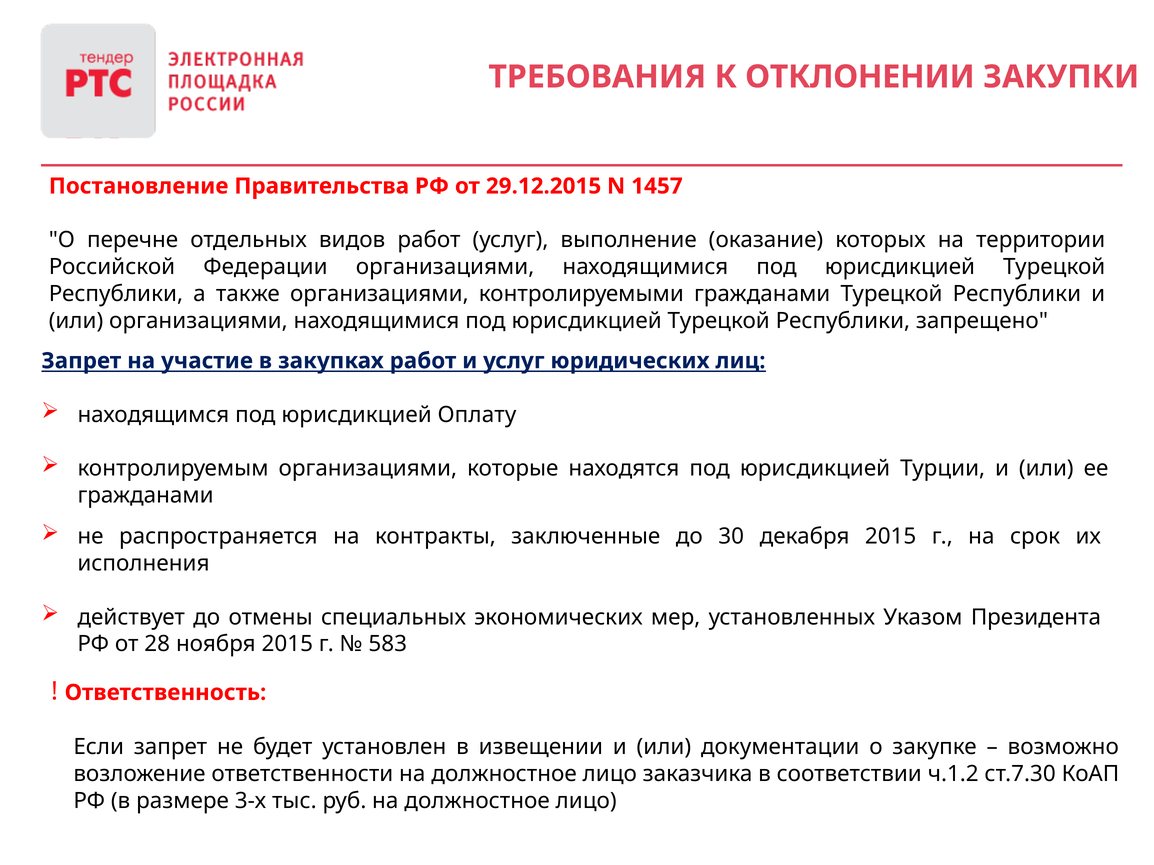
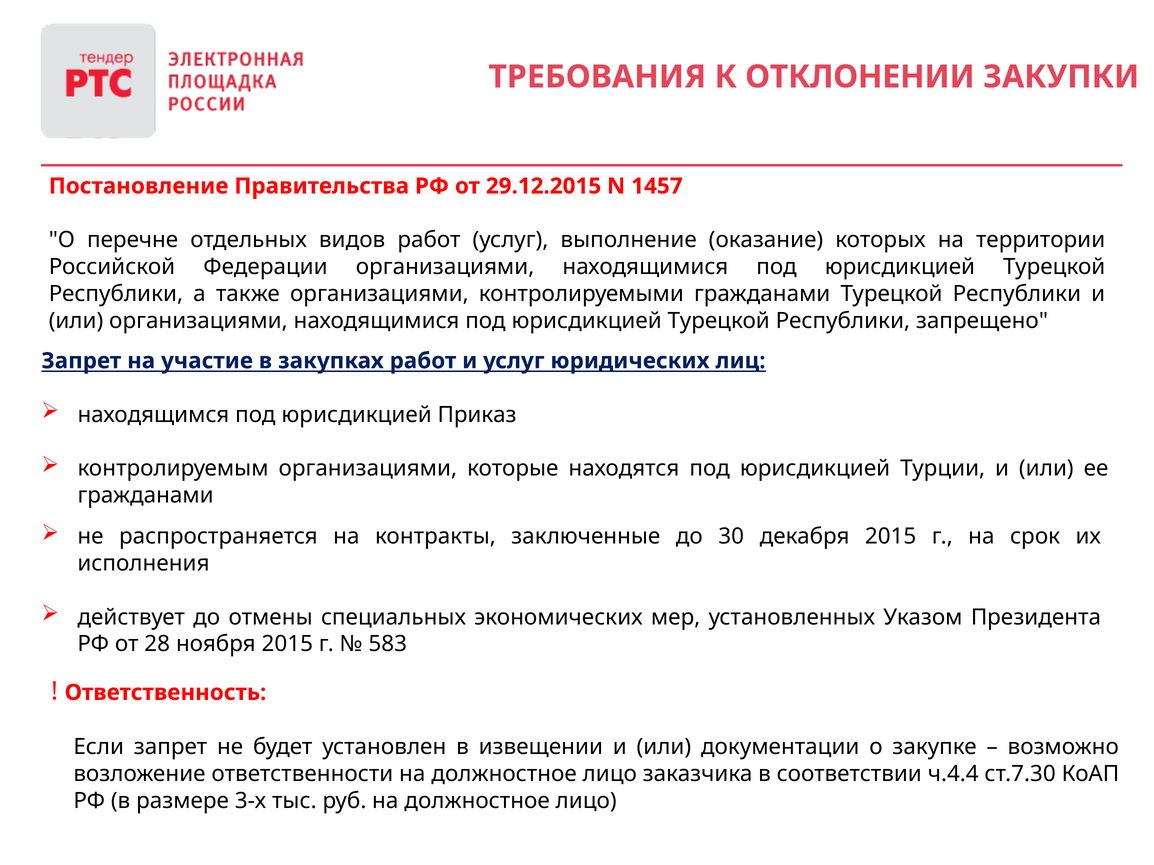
Оплату: Оплату -> Приказ
ч.1.2: ч.1.2 -> ч.4.4
